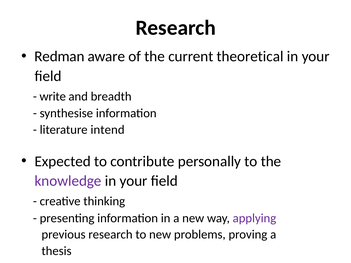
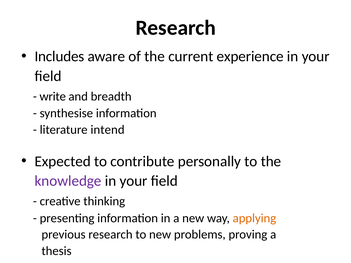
Redman: Redman -> Includes
theoretical: theoretical -> experience
applying colour: purple -> orange
